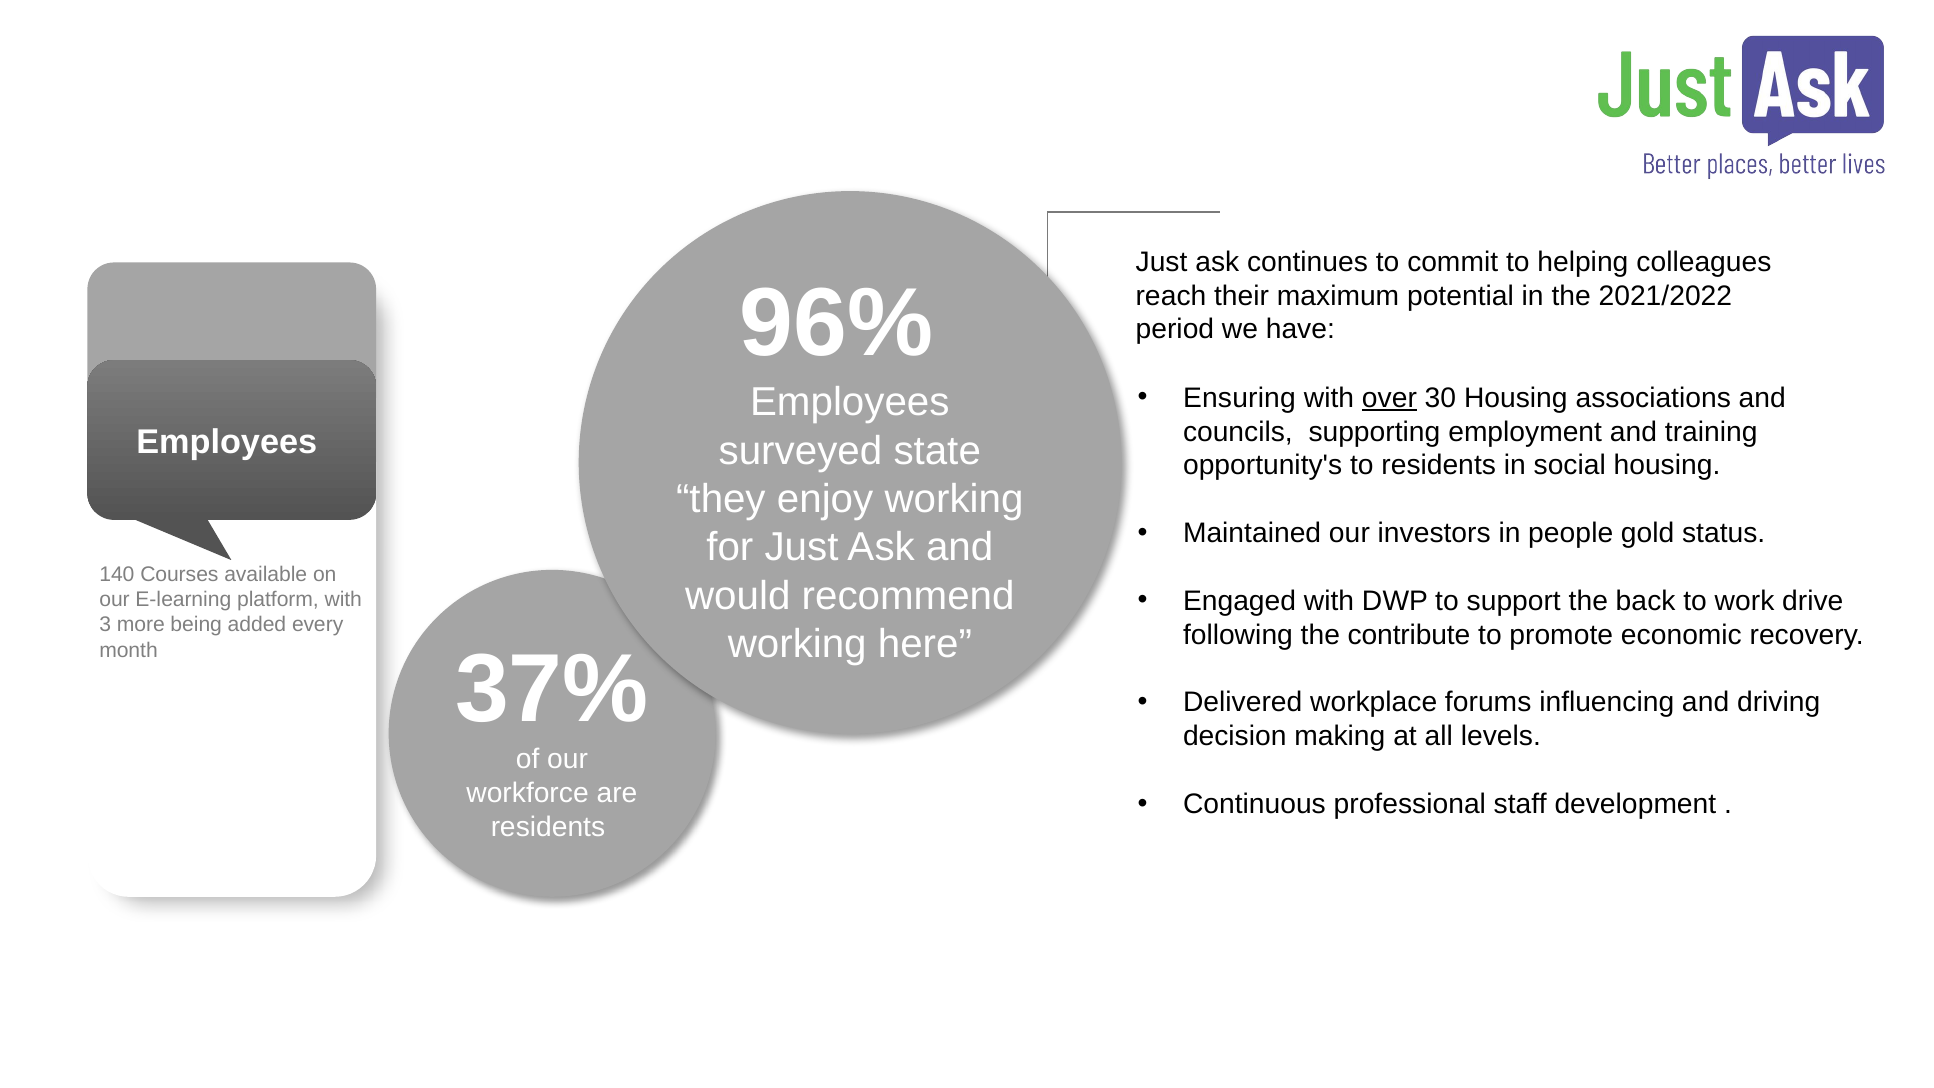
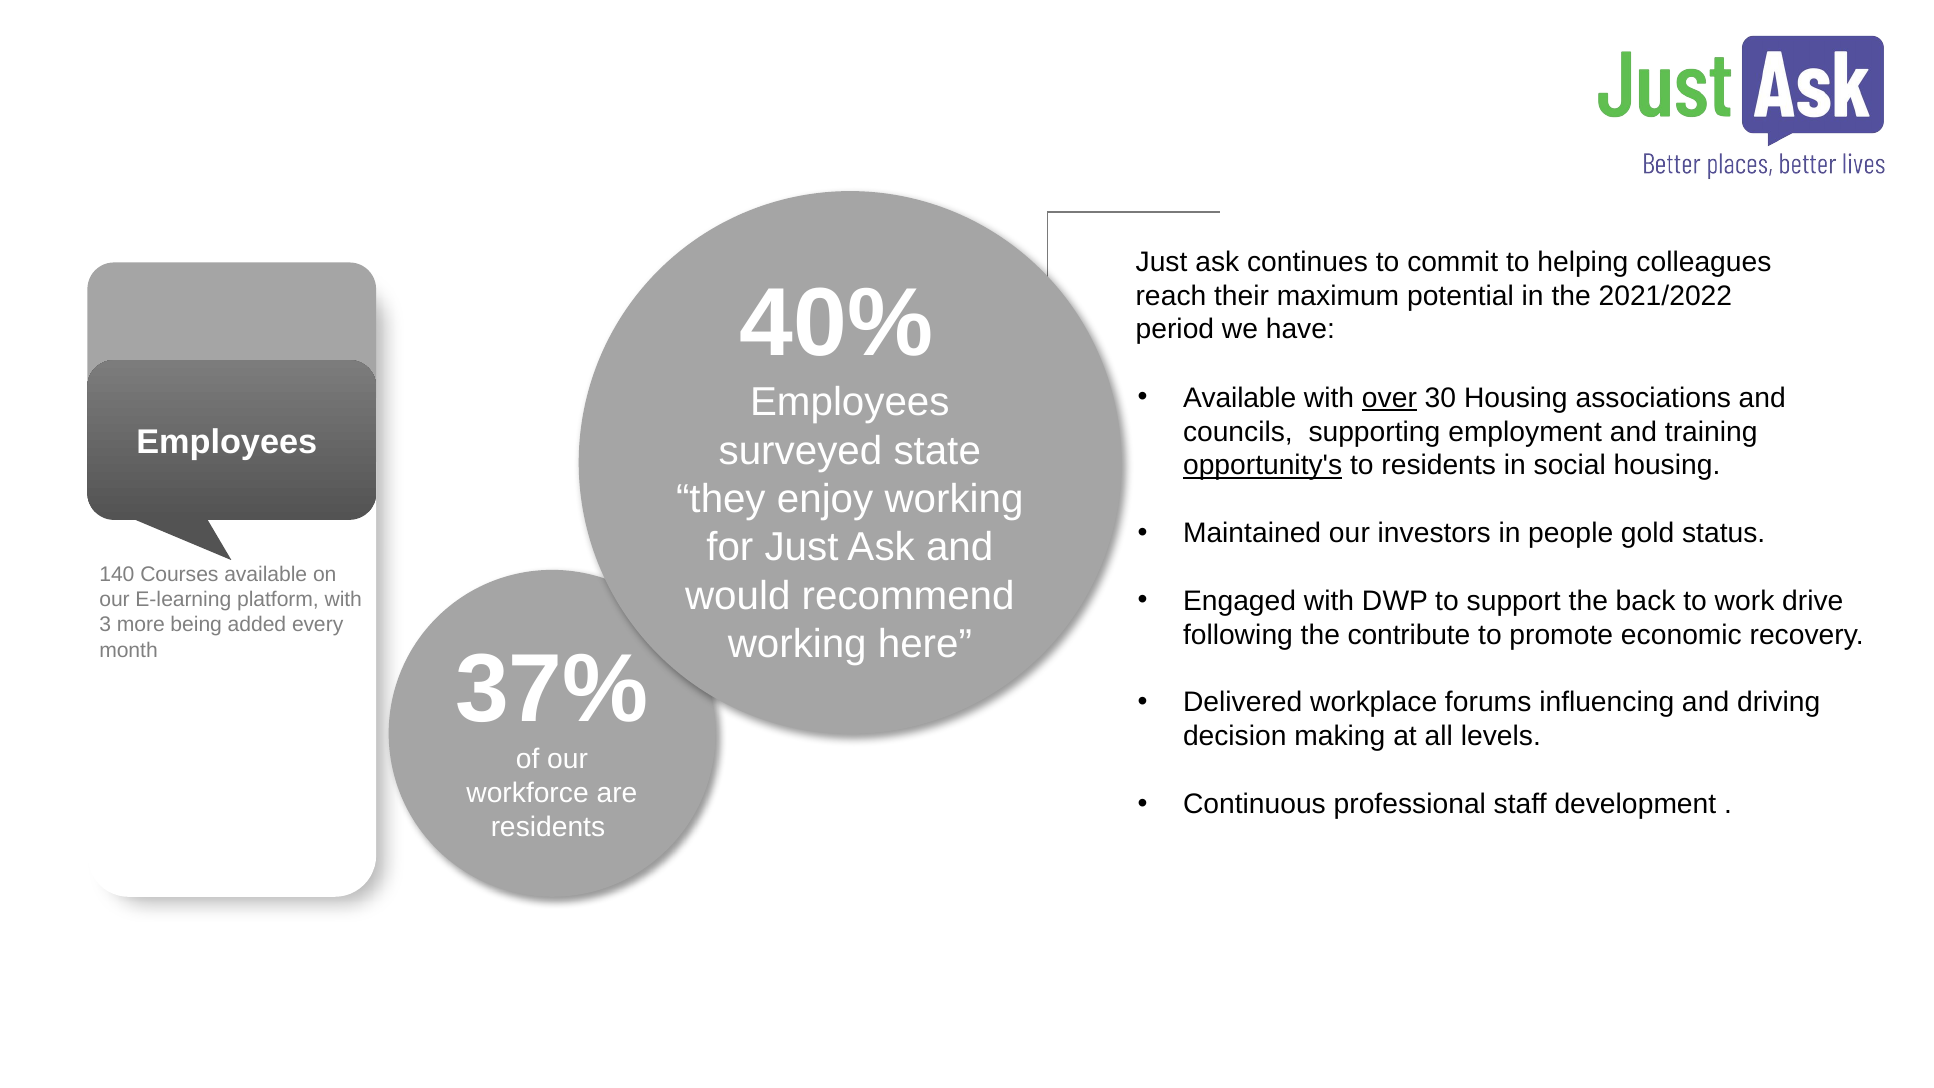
96%: 96% -> 40%
Ensuring at (1239, 398): Ensuring -> Available
opportunity's underline: none -> present
